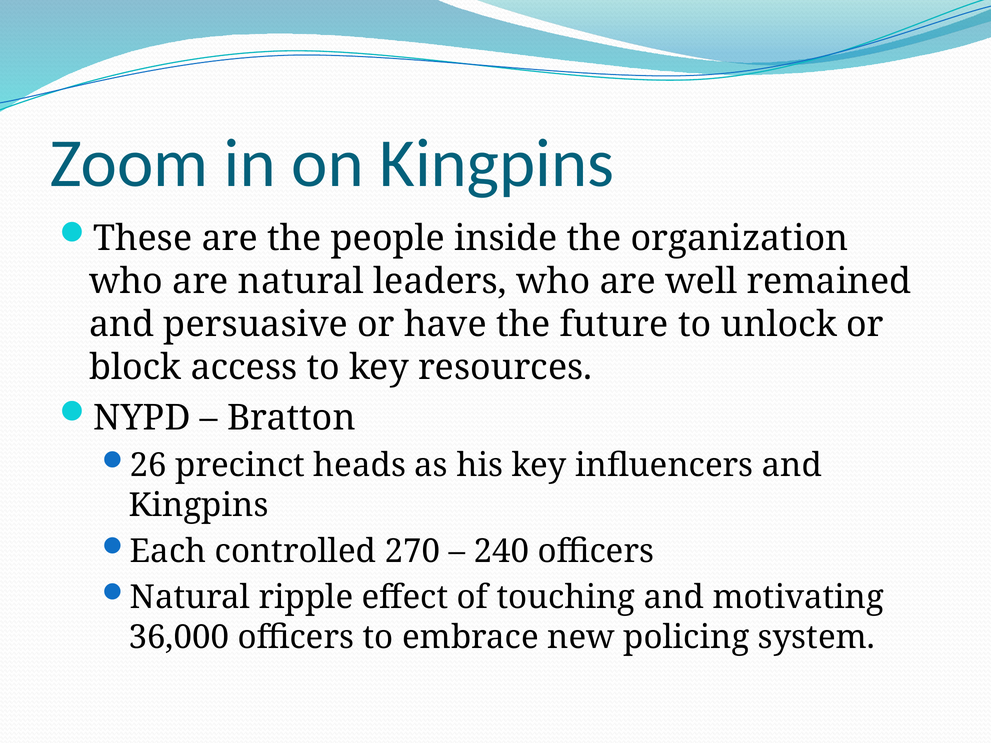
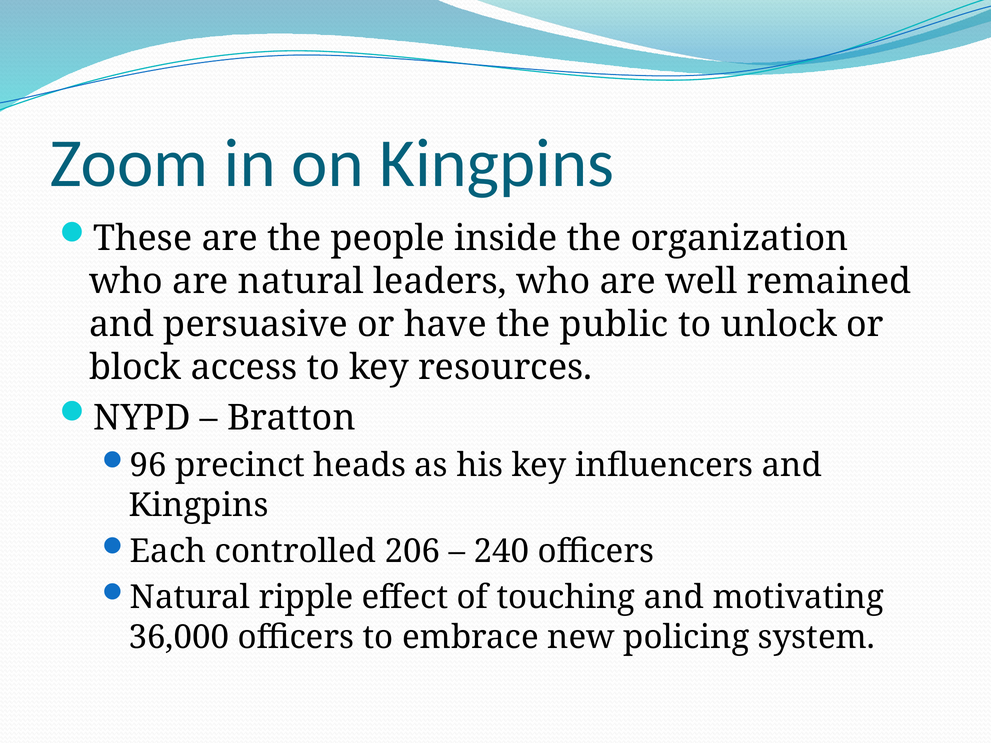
future: future -> public
26: 26 -> 96
270: 270 -> 206
